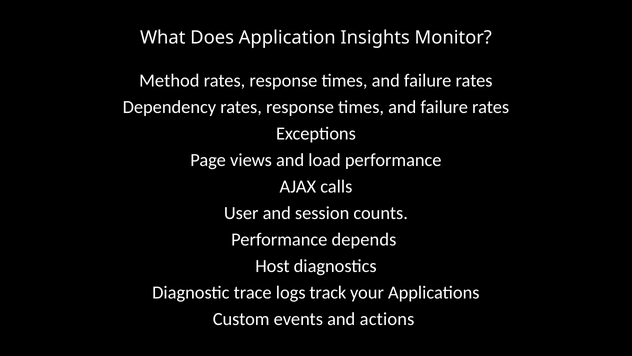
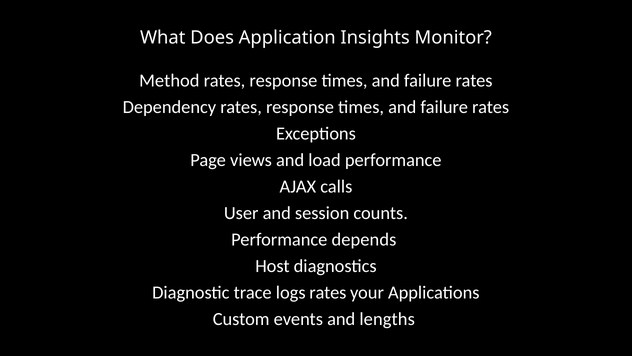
logs track: track -> rates
actions: actions -> lengths
